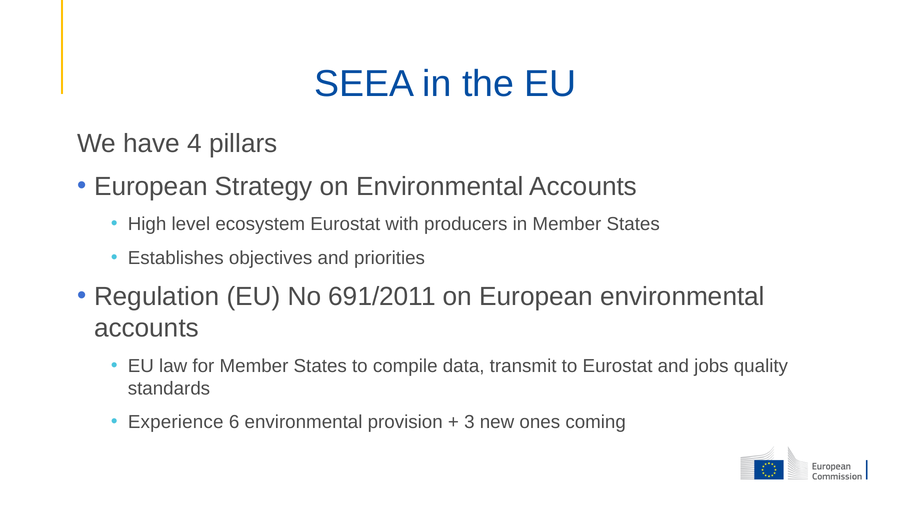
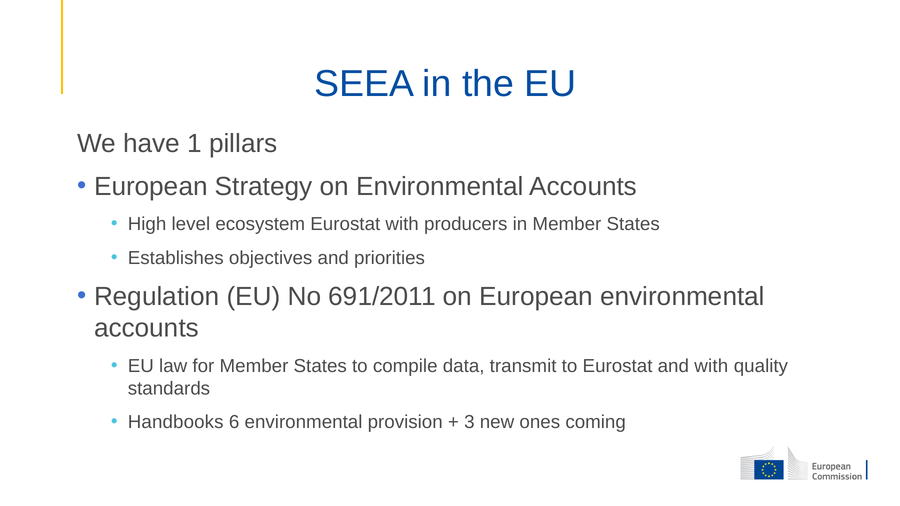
4: 4 -> 1
and jobs: jobs -> with
Experience: Experience -> Handbooks
